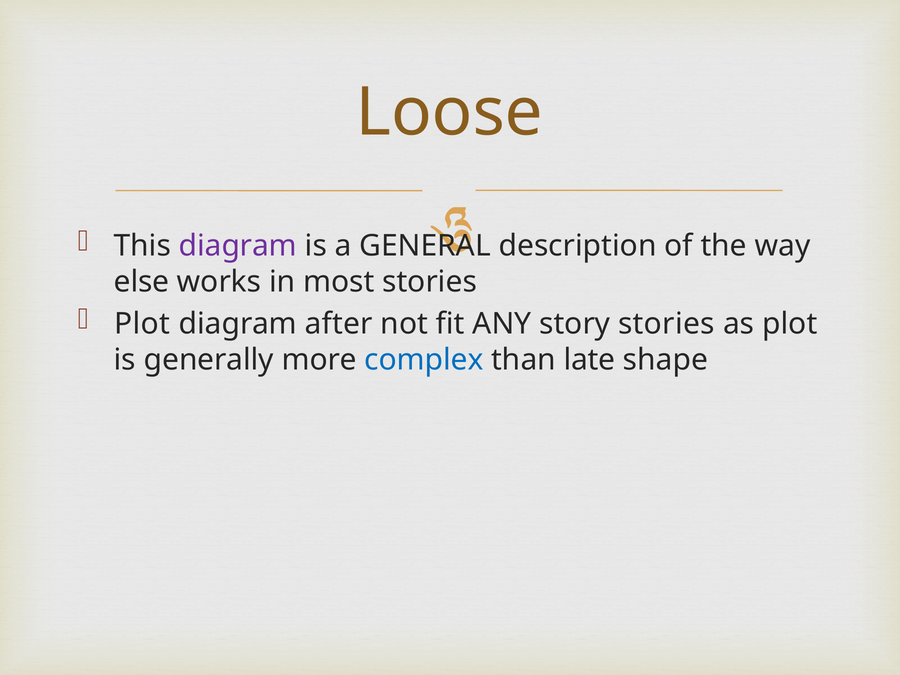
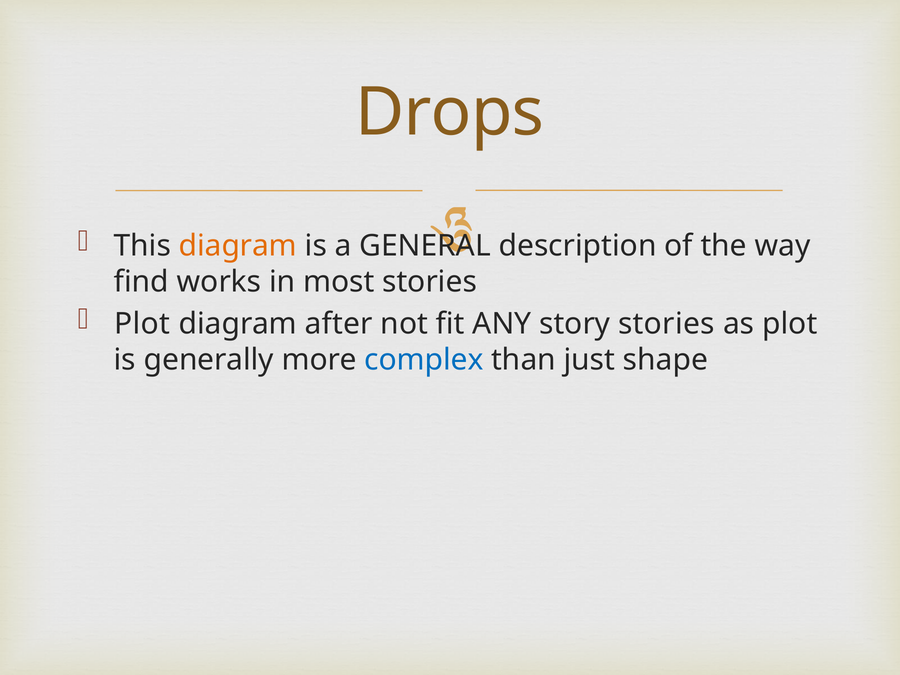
Loose: Loose -> Drops
diagram at (238, 246) colour: purple -> orange
else: else -> find
late: late -> just
